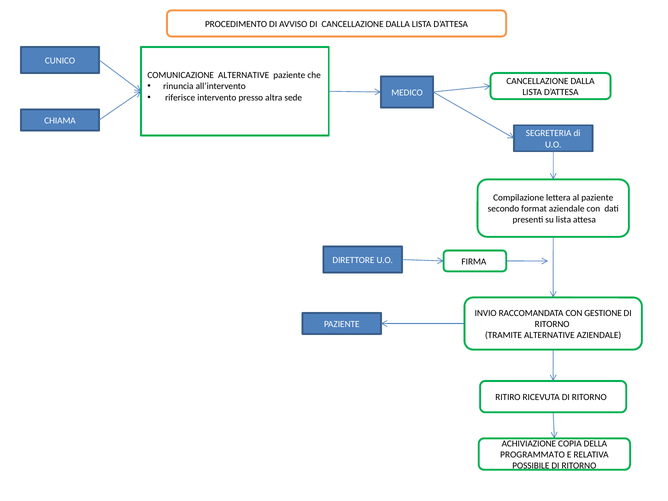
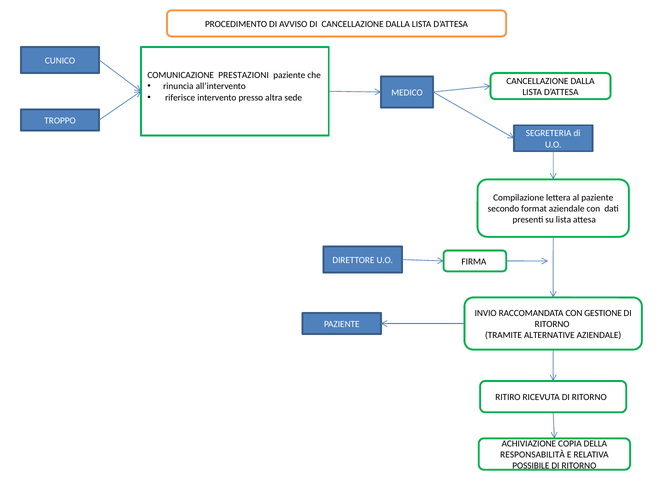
COMUNICAZIONE ALTERNATIVE: ALTERNATIVE -> PRESTAZIONI
CHIAMA: CHIAMA -> TROPPO
PROGRAMMATO: PROGRAMMATO -> RESPONSABILITÀ
